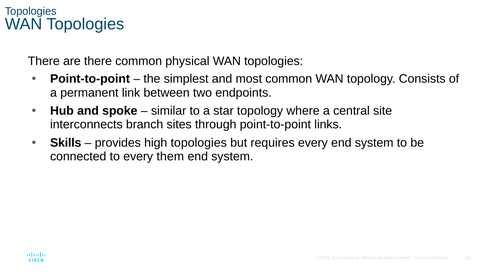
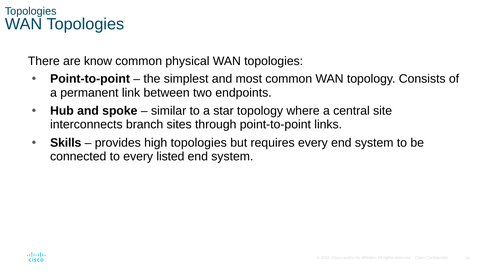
are there: there -> know
them: them -> listed
